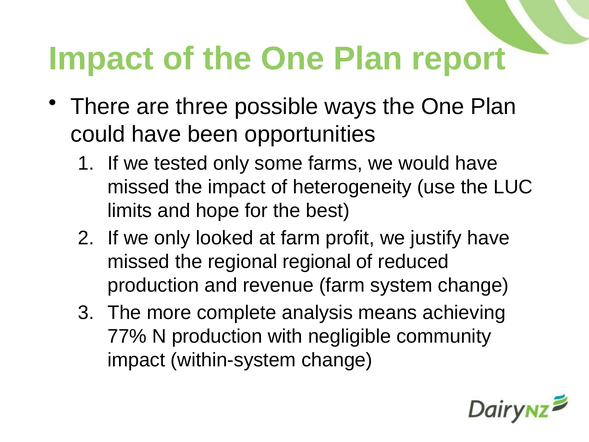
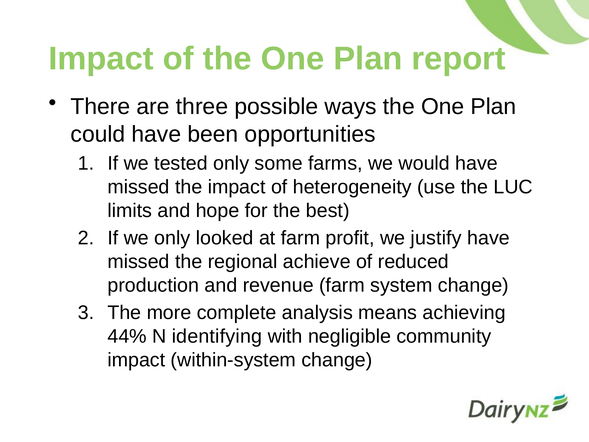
regional regional: regional -> achieve
77%: 77% -> 44%
N production: production -> identifying
